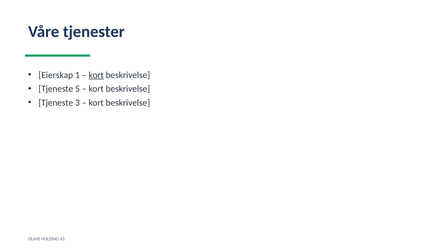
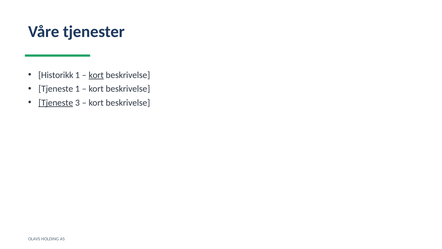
Eierskap: Eierskap -> Historikk
Tjeneste 5: 5 -> 1
Tjeneste at (56, 103) underline: none -> present
